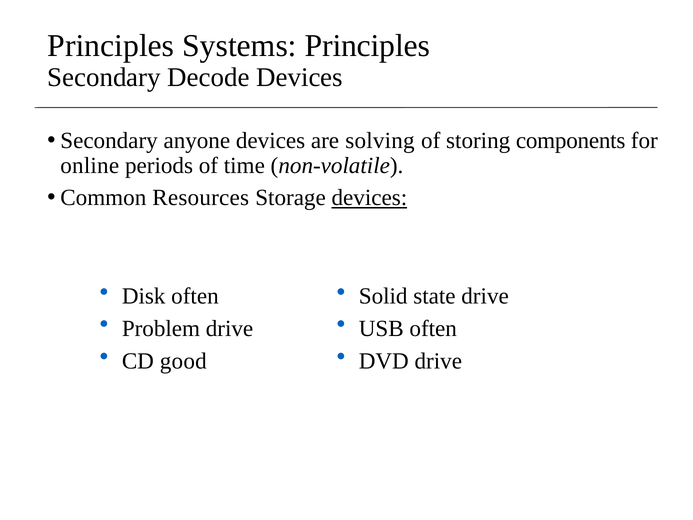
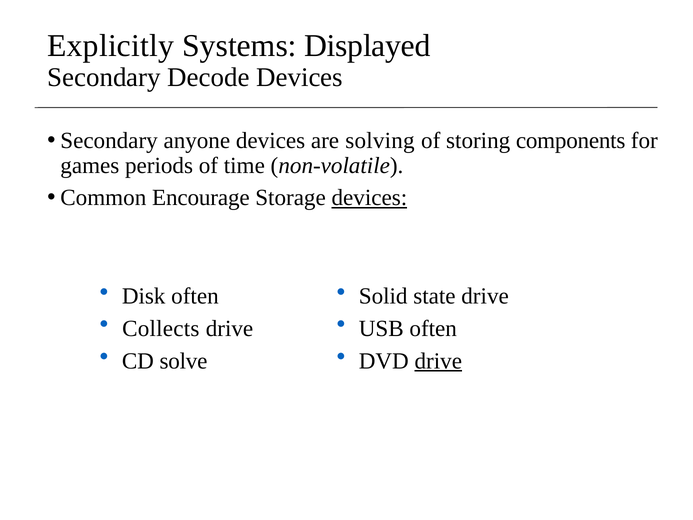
Principles at (111, 46): Principles -> Explicitly
Systems Principles: Principles -> Displayed
online: online -> games
Resources: Resources -> Encourage
Problem: Problem -> Collects
good: good -> solve
drive at (438, 361) underline: none -> present
